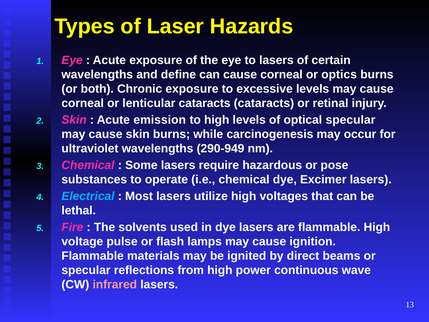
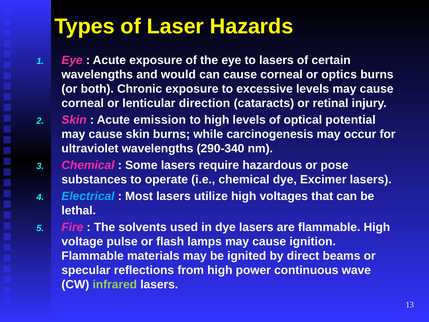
define: define -> would
lenticular cataracts: cataracts -> direction
optical specular: specular -> potential
290-949: 290-949 -> 290-340
infrared colour: pink -> light green
